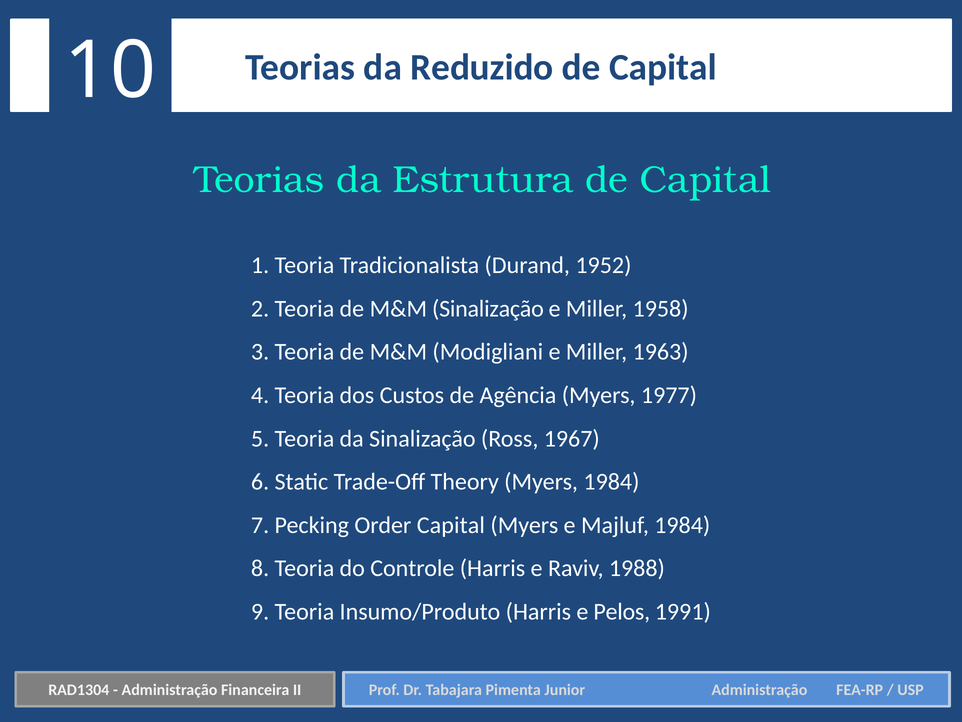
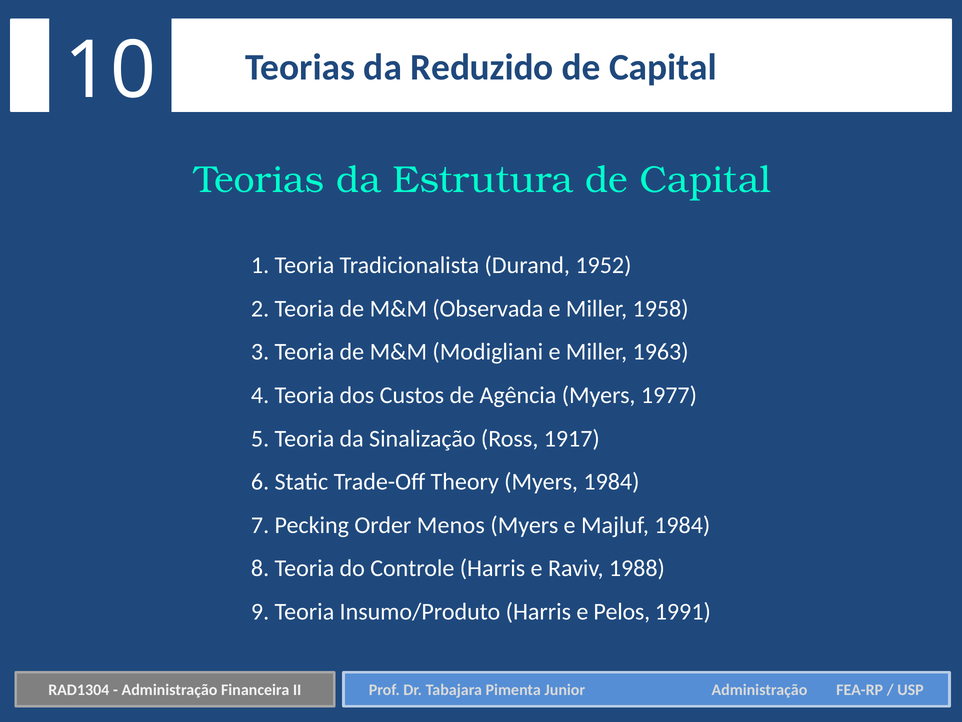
M&M Sinalização: Sinalização -> Observada
1967: 1967 -> 1917
Order Capital: Capital -> Menos
